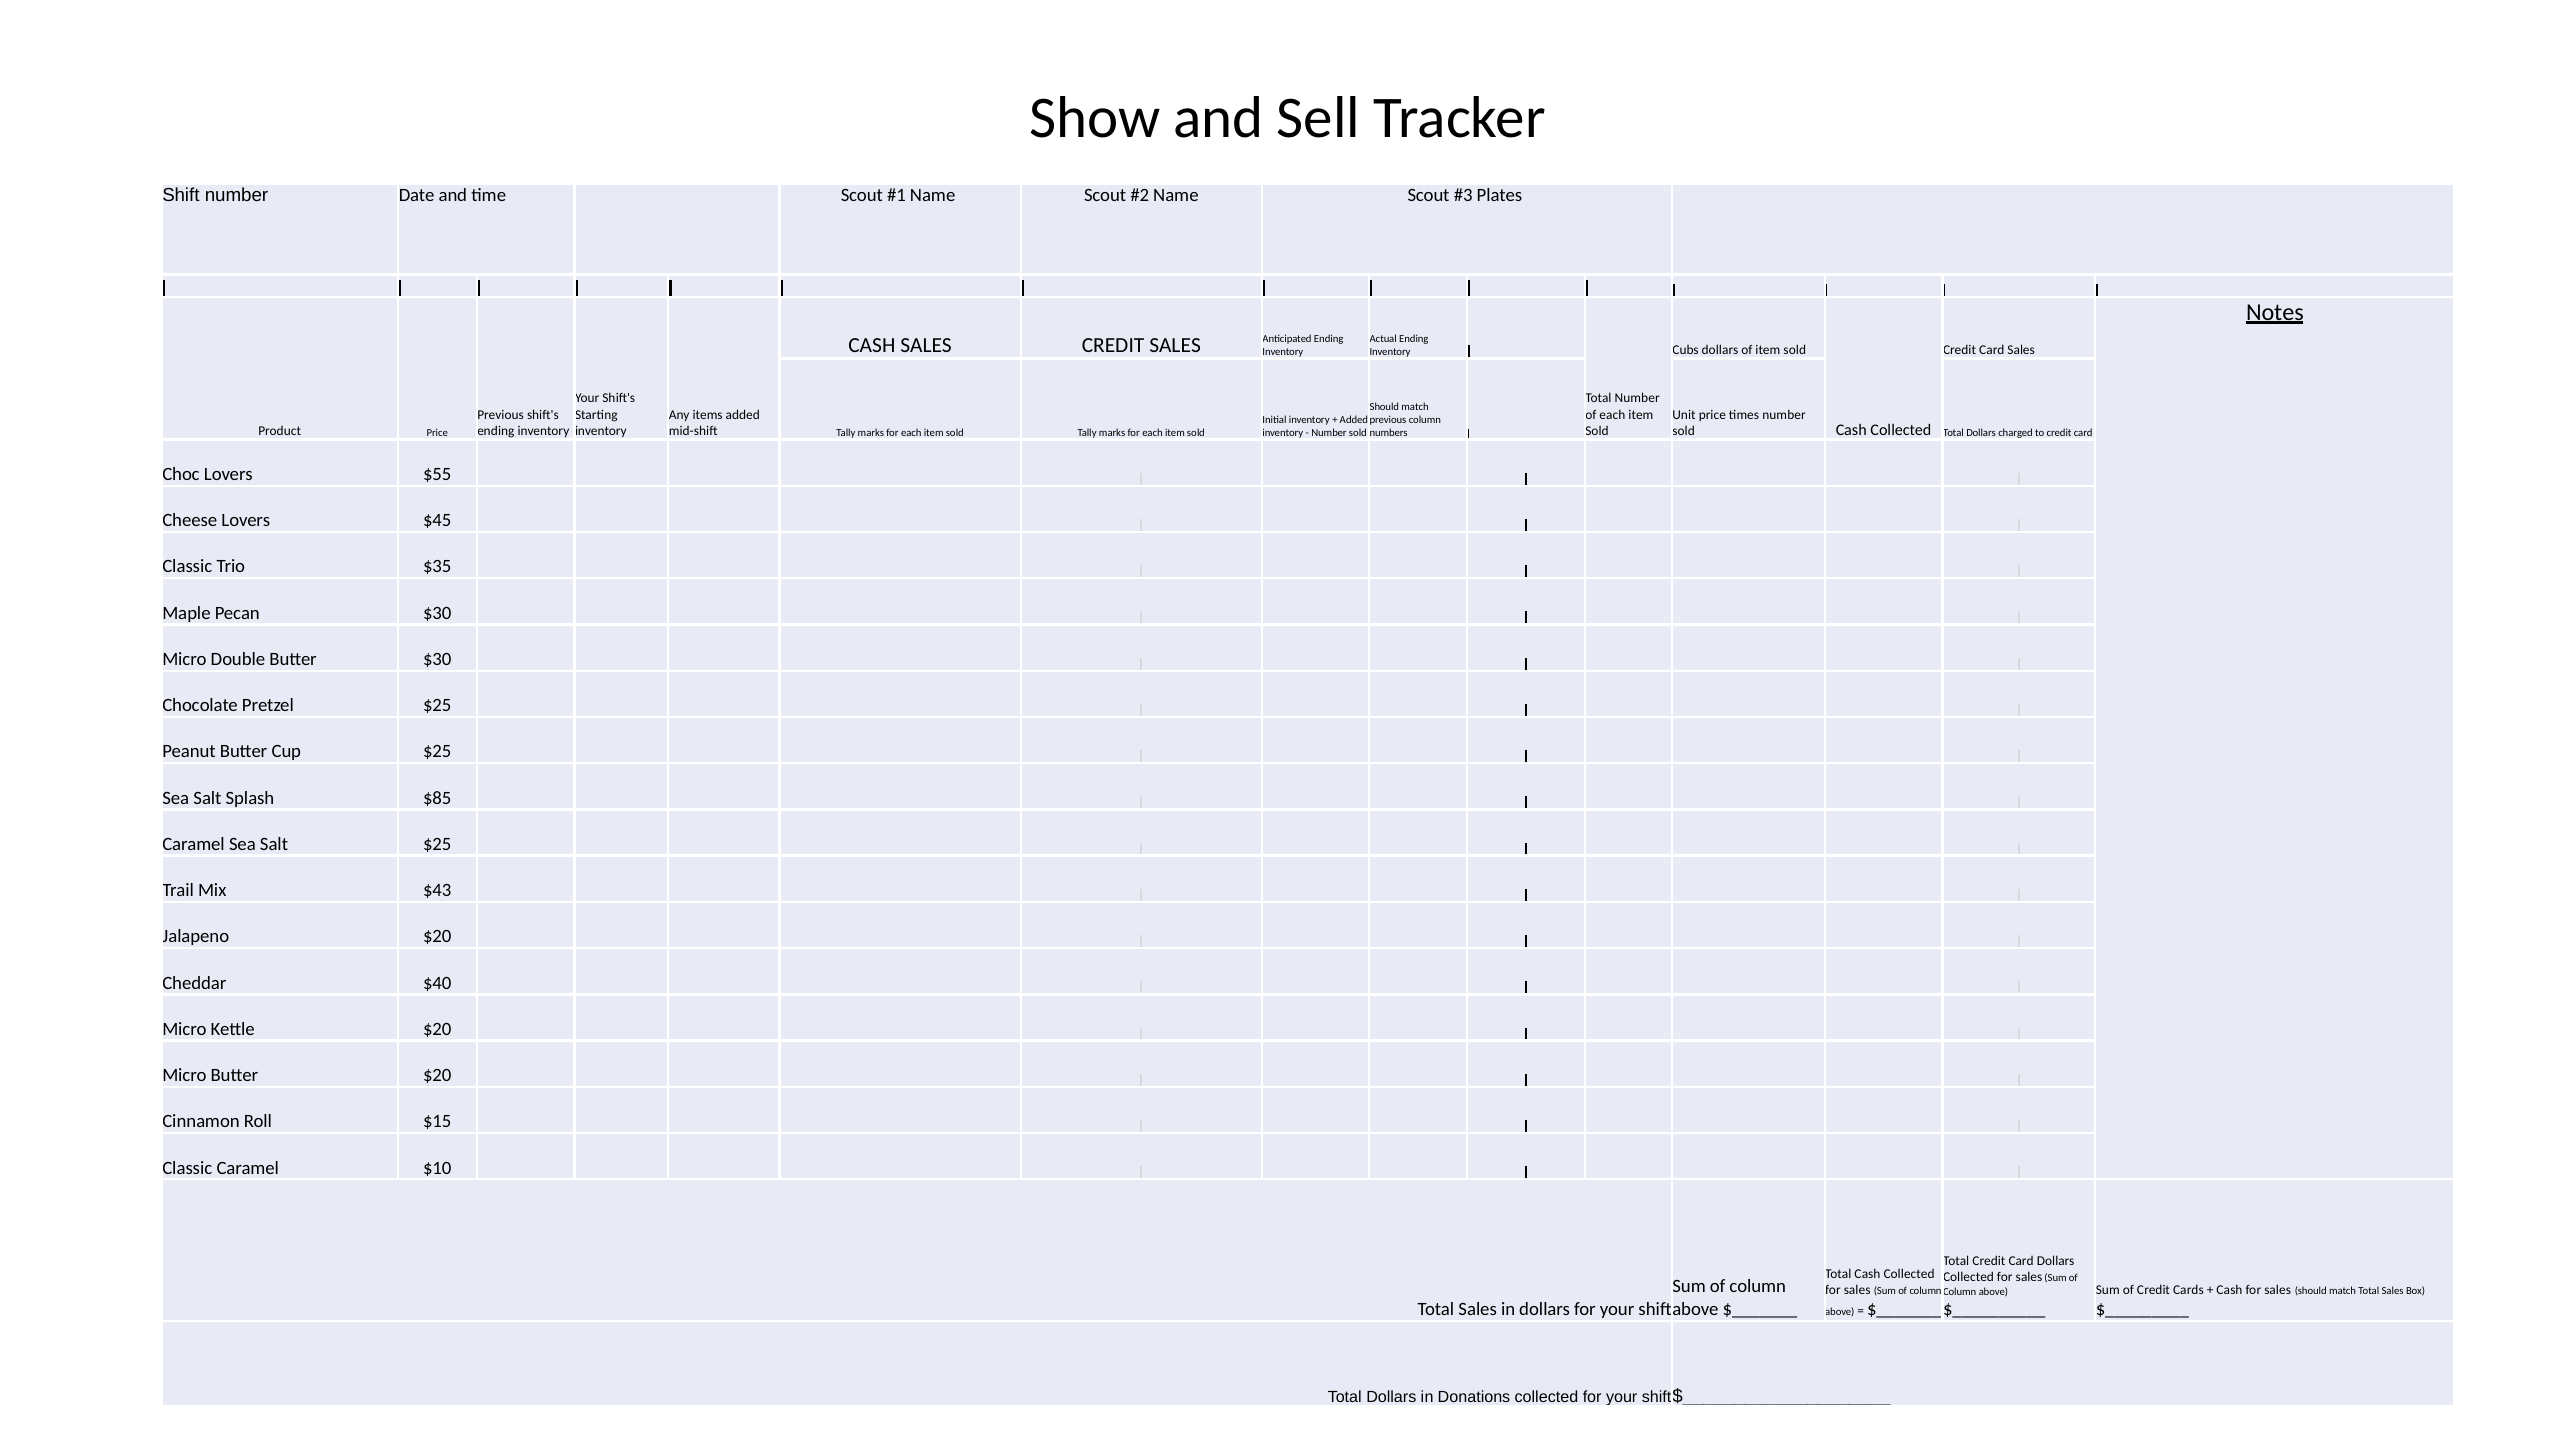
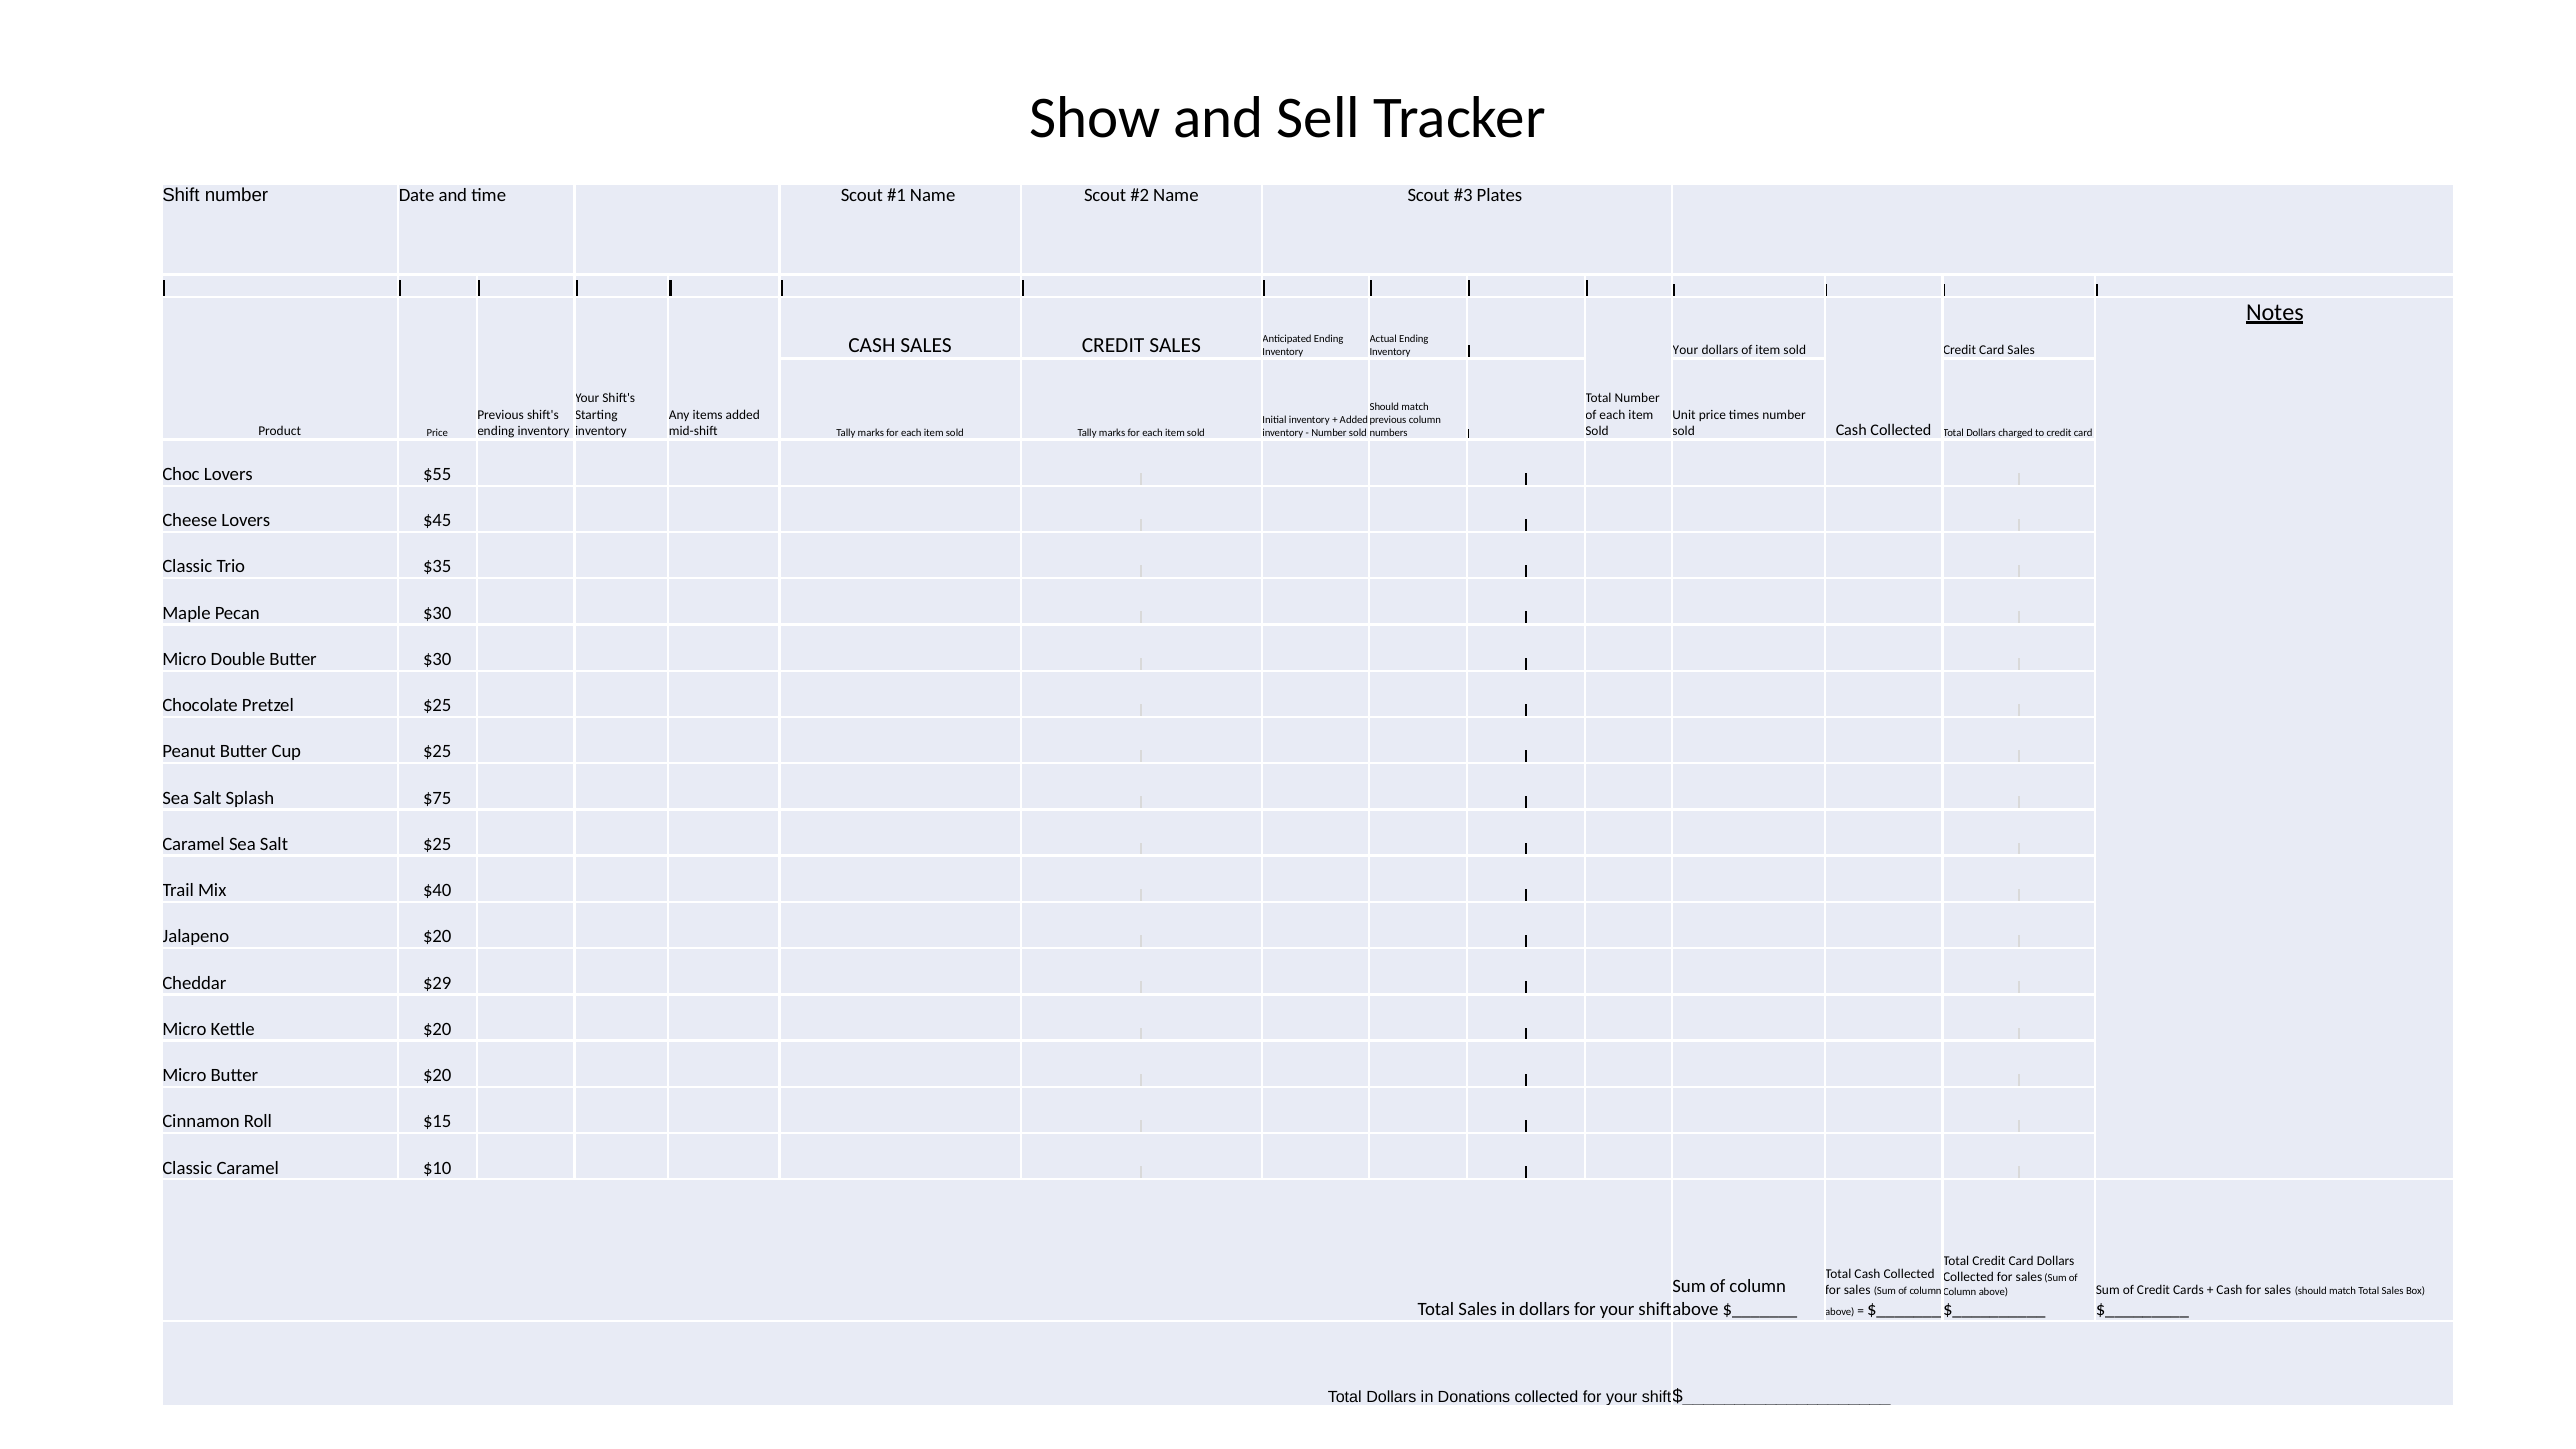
Cubs at (1686, 350): Cubs -> Your
$85: $85 -> $75
$43: $43 -> $40
$40: $40 -> $29
